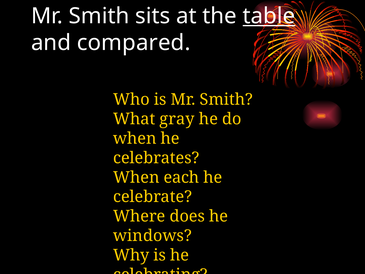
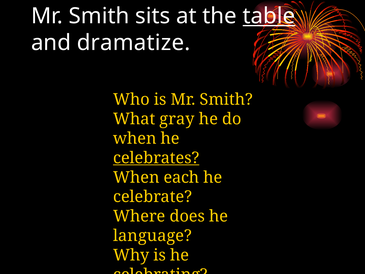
compared: compared -> dramatize
celebrates underline: none -> present
windows: windows -> language
